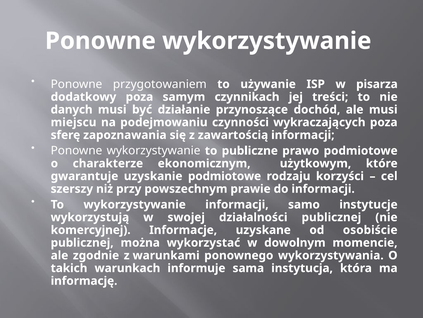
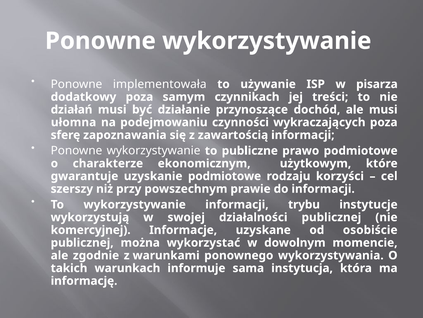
przygotowaniem: przygotowaniem -> implementowała
danych: danych -> działań
miejscu: miejscu -> ułomna
samo: samo -> trybu
